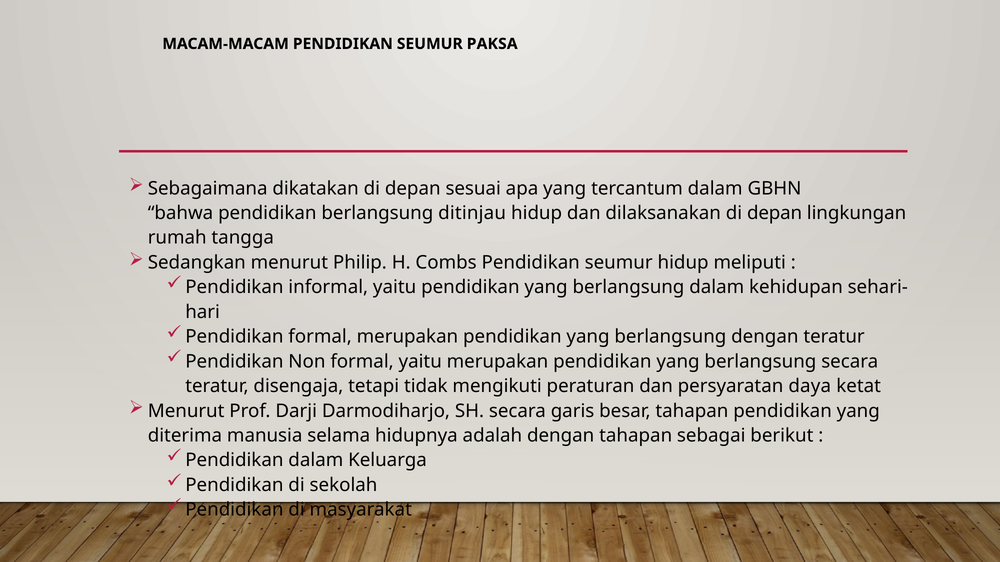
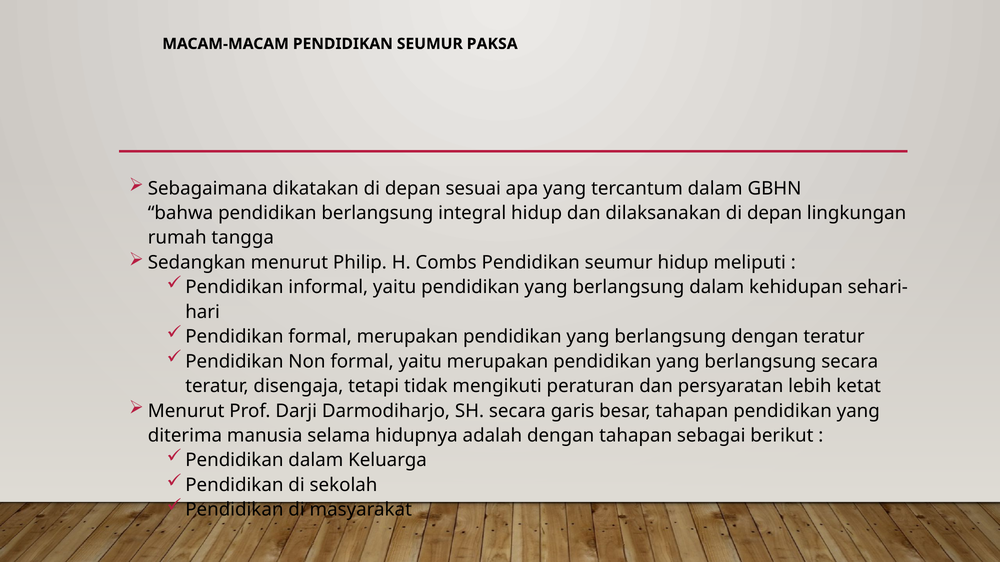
ditinjau: ditinjau -> integral
daya: daya -> lebih
